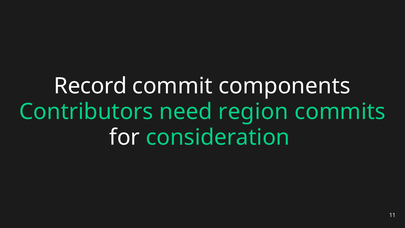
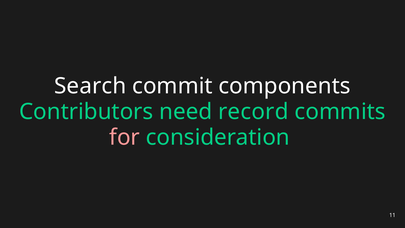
Record: Record -> Search
region: region -> record
for colour: white -> pink
